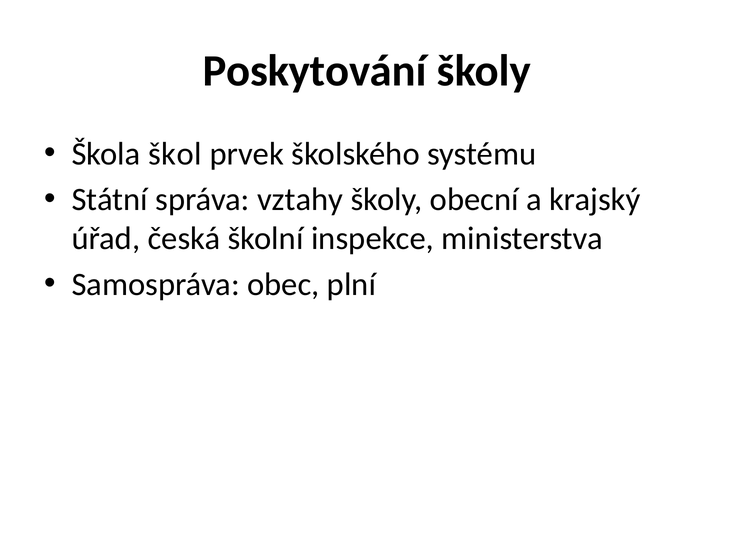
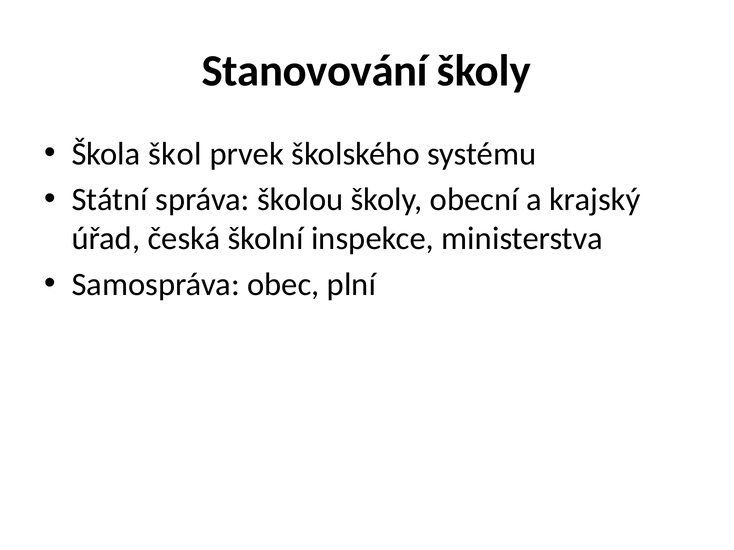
Poskytování: Poskytování -> Stanovování
vztahy: vztahy -> školou
